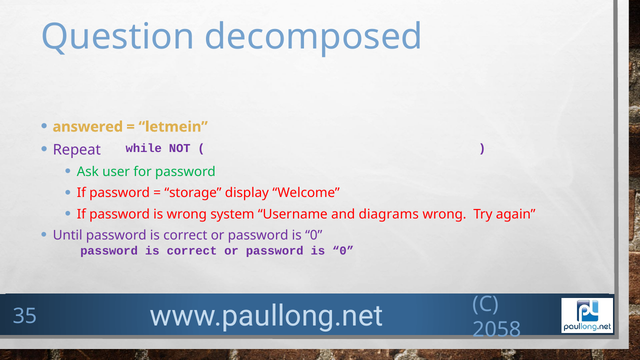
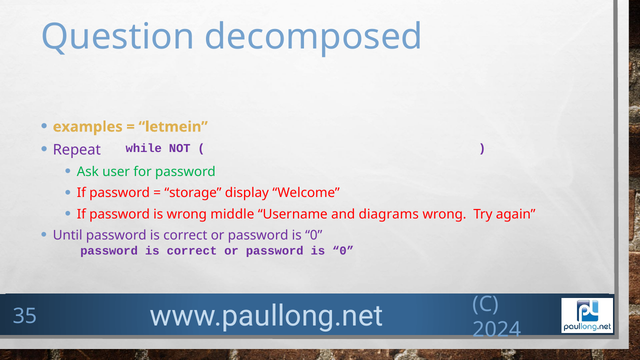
answered: answered -> examples
system: system -> middle
2058: 2058 -> 2024
